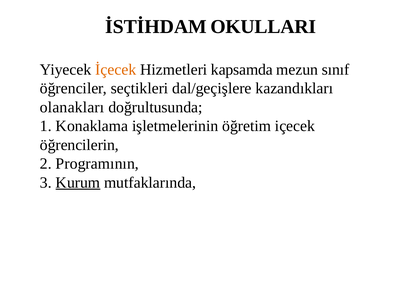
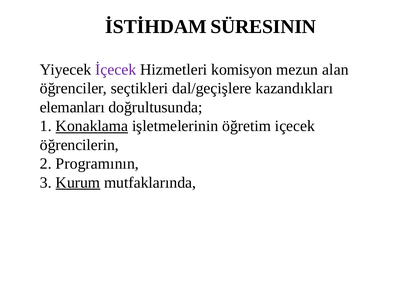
OKULLARI: OKULLARI -> SÜRESININ
İçecek colour: orange -> purple
kapsamda: kapsamda -> komisyon
sınıf: sınıf -> alan
olanakları: olanakları -> elemanları
Konaklama underline: none -> present
